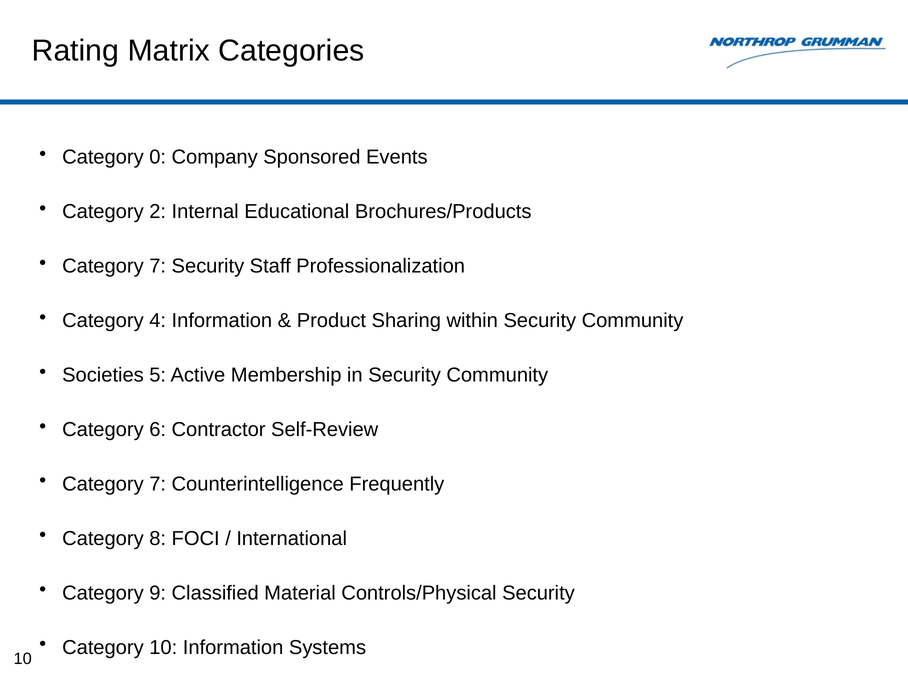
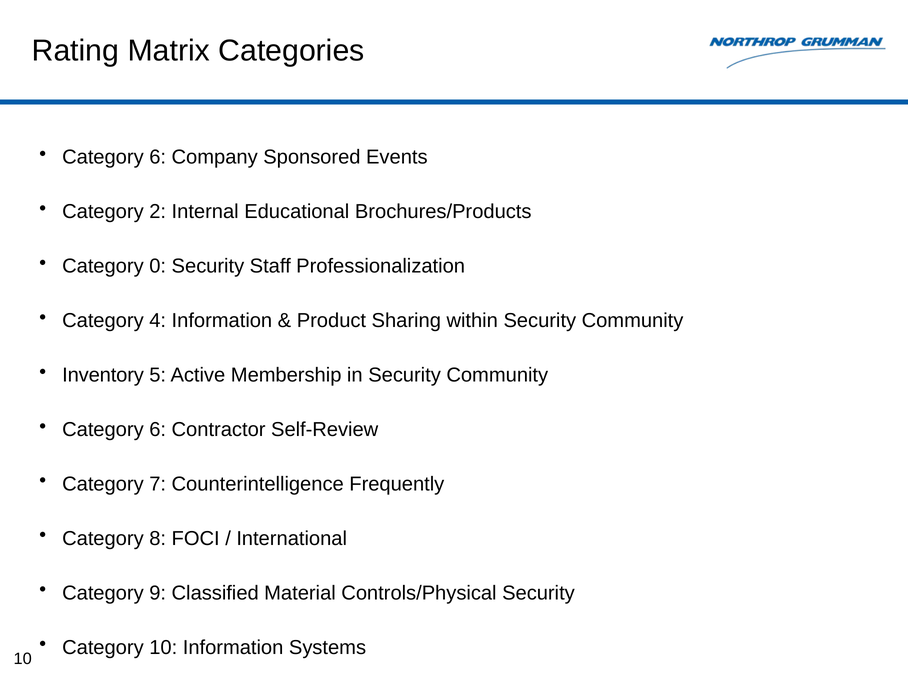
0 at (158, 157): 0 -> 6
7 at (158, 266): 7 -> 0
Societies: Societies -> Inventory
